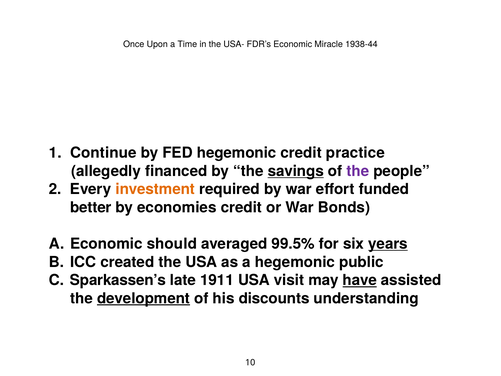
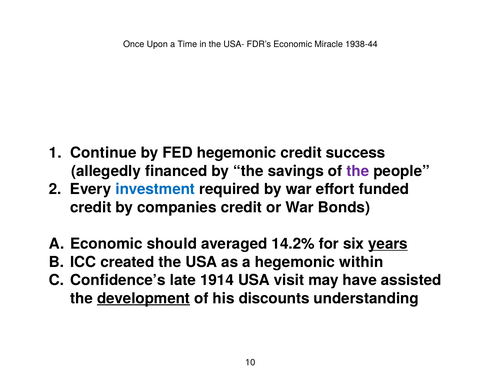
practice: practice -> success
savings underline: present -> none
investment colour: orange -> blue
better at (91, 207): better -> credit
economies: economies -> companies
99.5%: 99.5% -> 14.2%
public: public -> within
Sparkassen’s: Sparkassen’s -> Confidence’s
1911: 1911 -> 1914
have underline: present -> none
